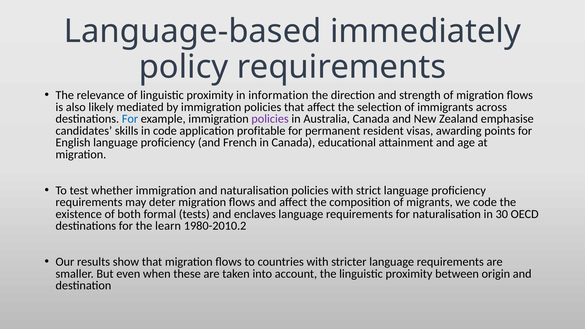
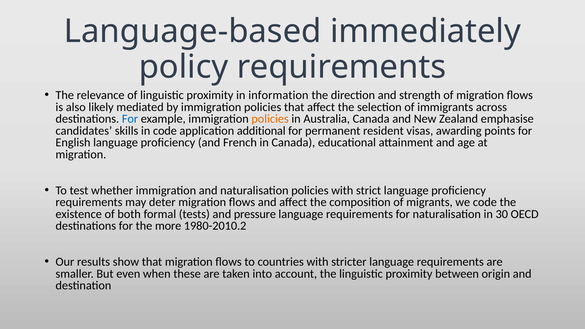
policies at (270, 119) colour: purple -> orange
profitable: profitable -> additional
enclaves: enclaves -> pressure
learn: learn -> more
